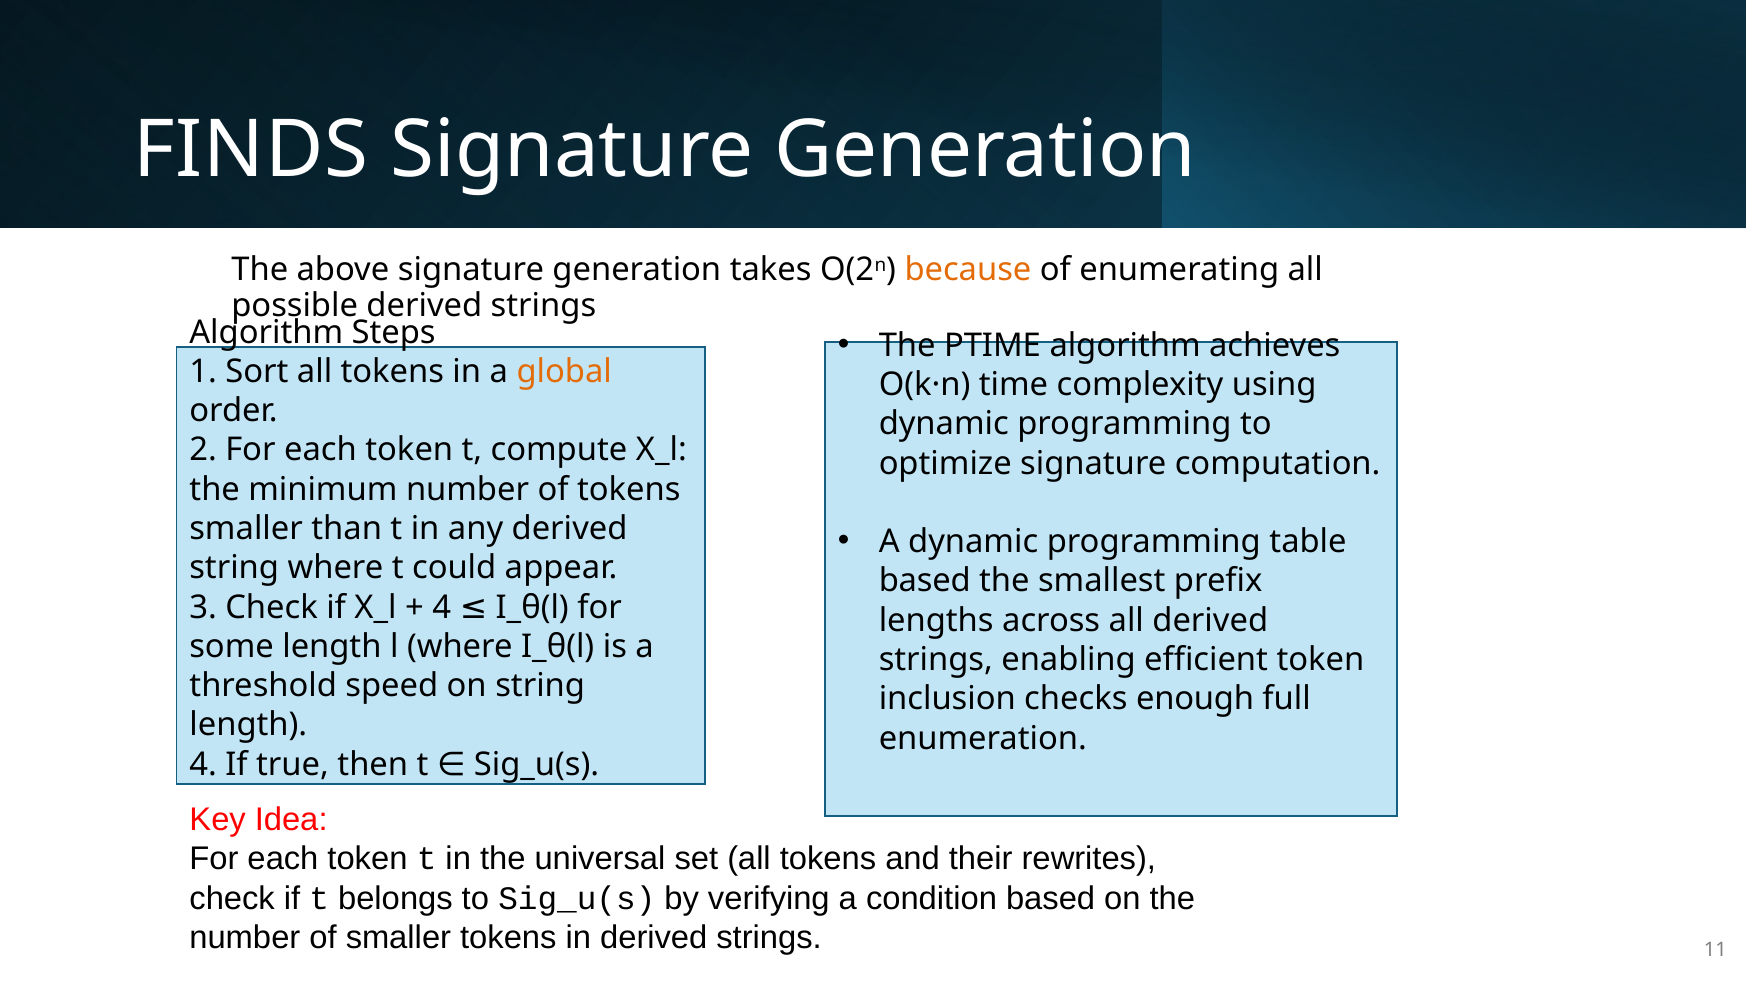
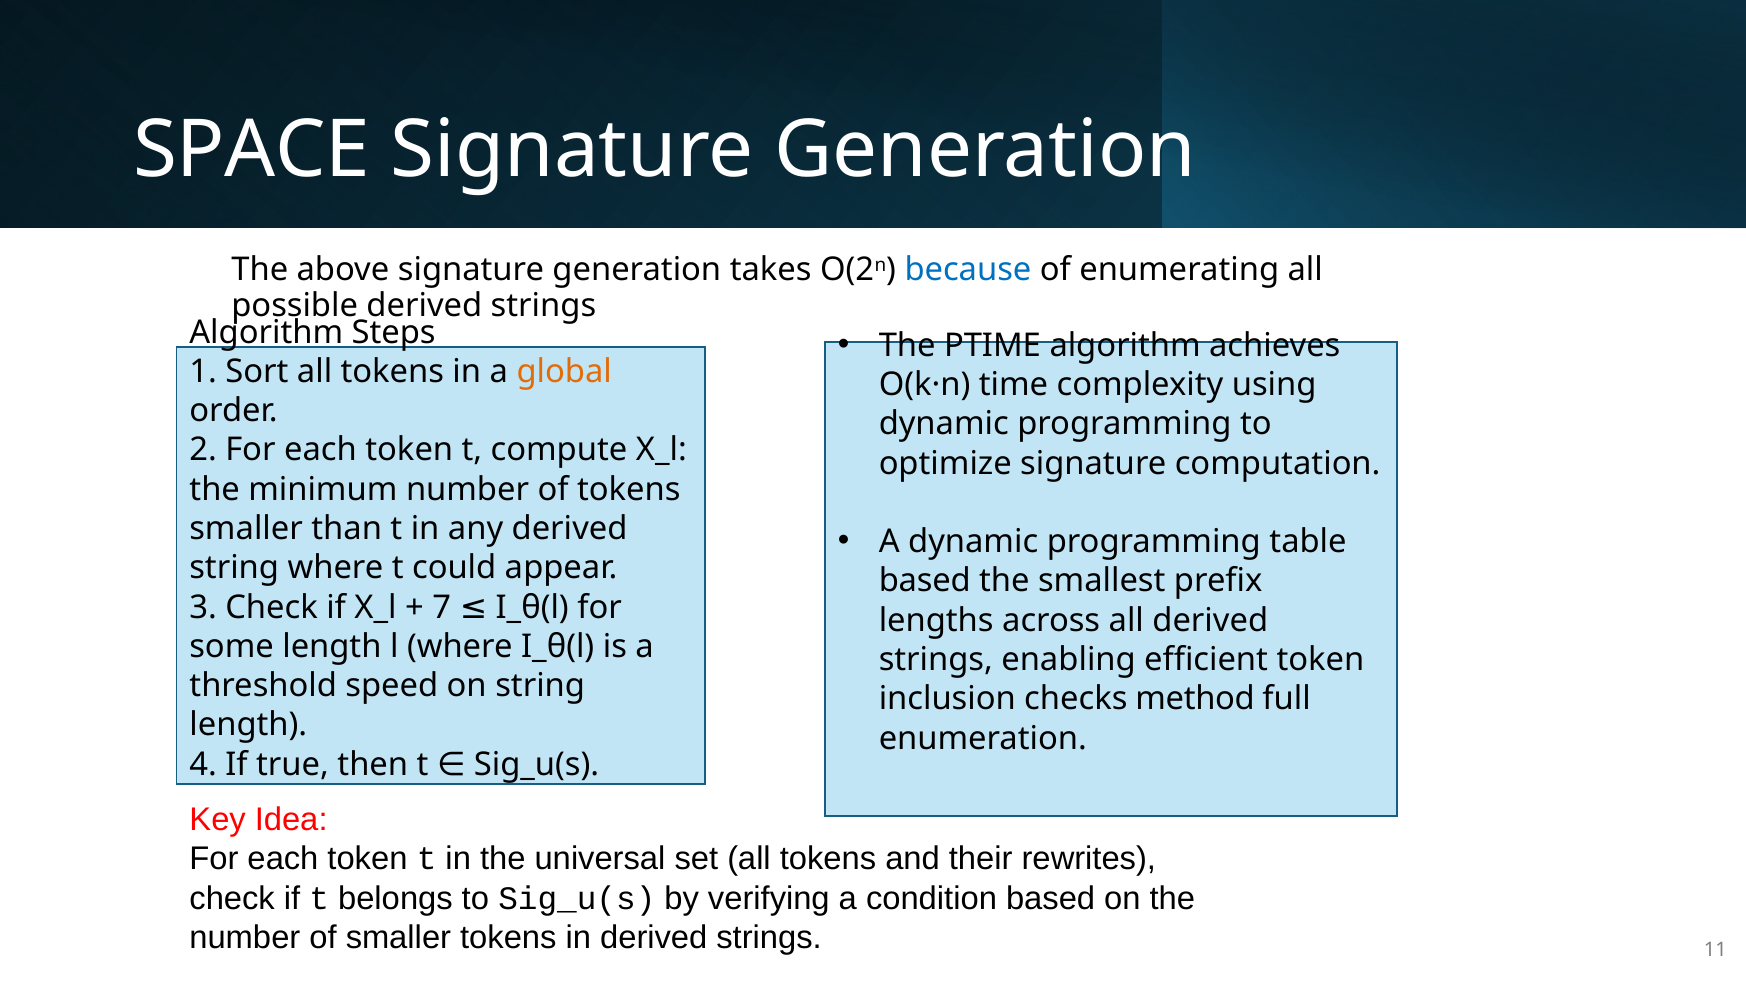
FINDS: FINDS -> SPACE
because colour: orange -> blue
4 at (442, 607): 4 -> 7
enough: enough -> method
